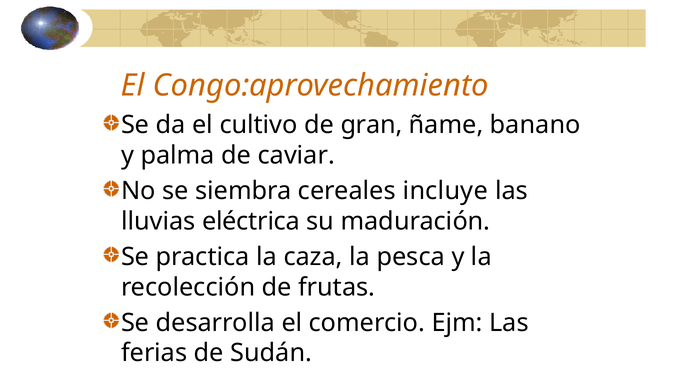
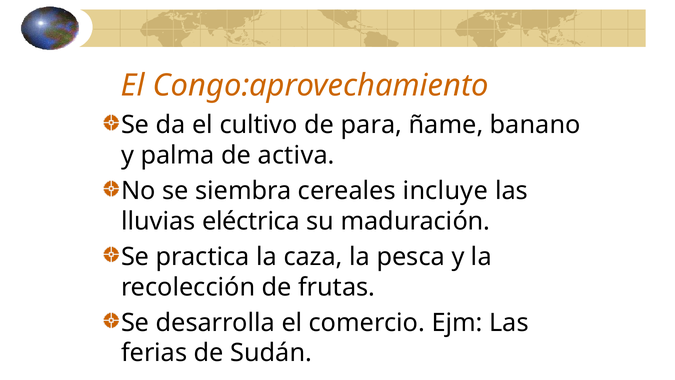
gran: gran -> para
caviar: caviar -> activa
